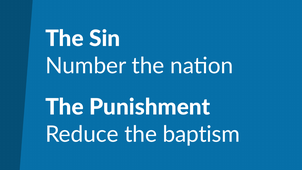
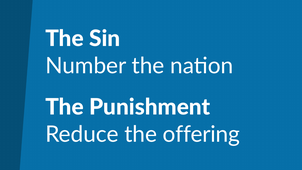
baptism: baptism -> offering
